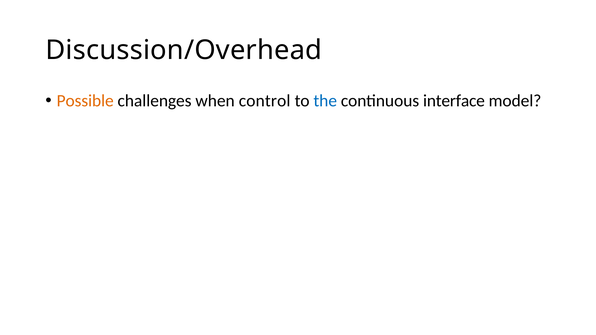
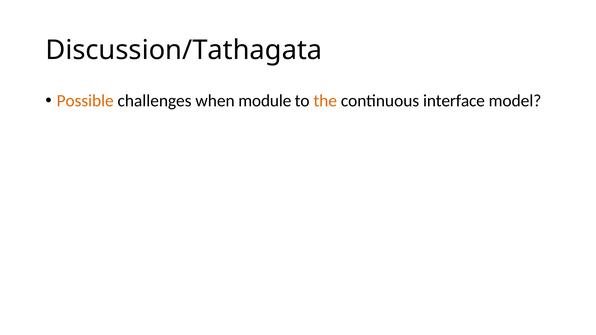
Discussion/Overhead: Discussion/Overhead -> Discussion/Tathagata
control: control -> module
the colour: blue -> orange
